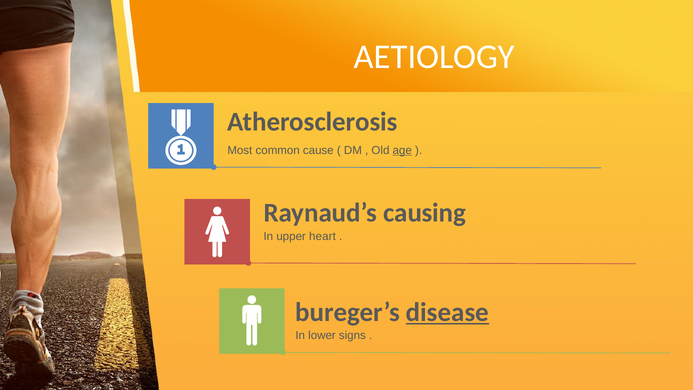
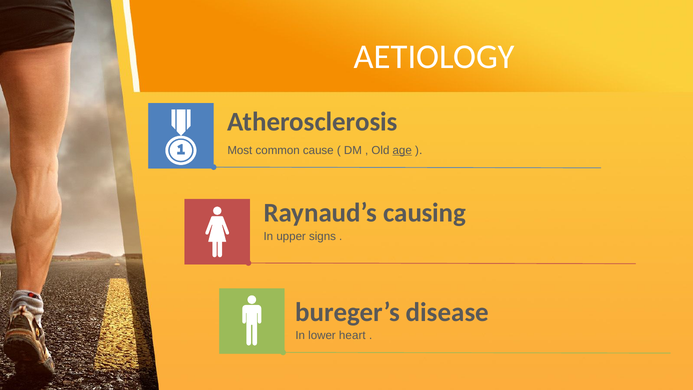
heart: heart -> signs
disease underline: present -> none
signs: signs -> heart
